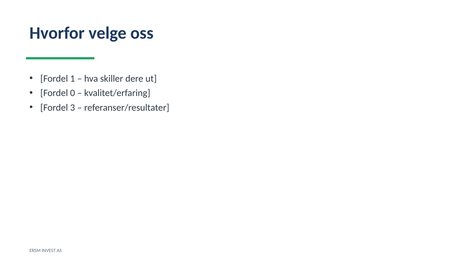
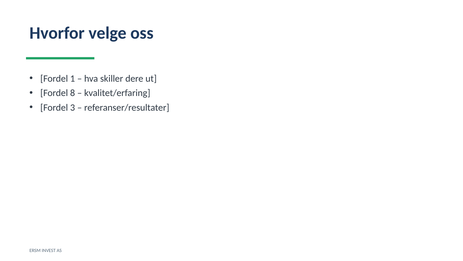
0: 0 -> 8
